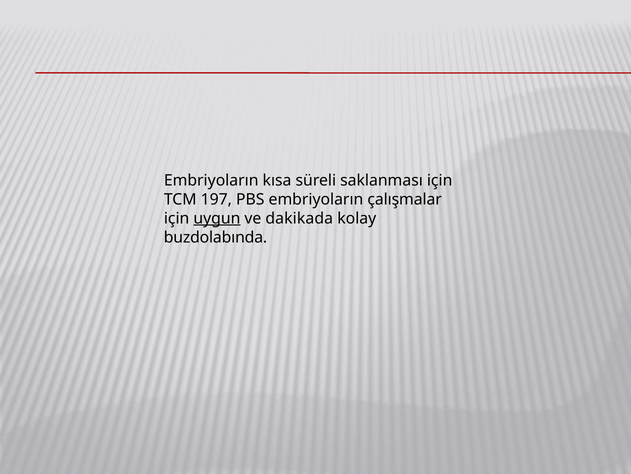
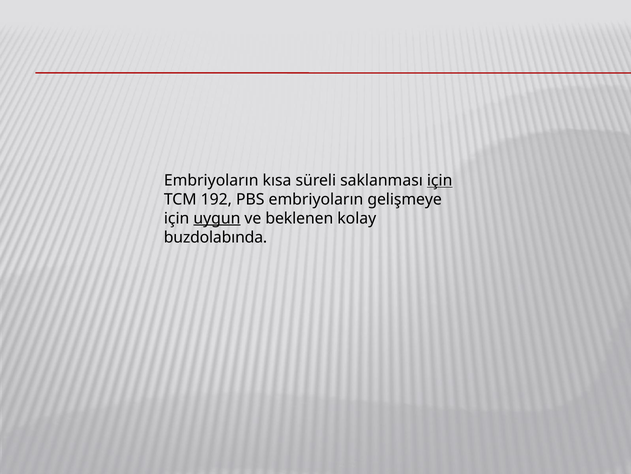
için at (440, 180) underline: none -> present
197: 197 -> 192
çalışmalar: çalışmalar -> gelişmeye
dakikada: dakikada -> beklenen
